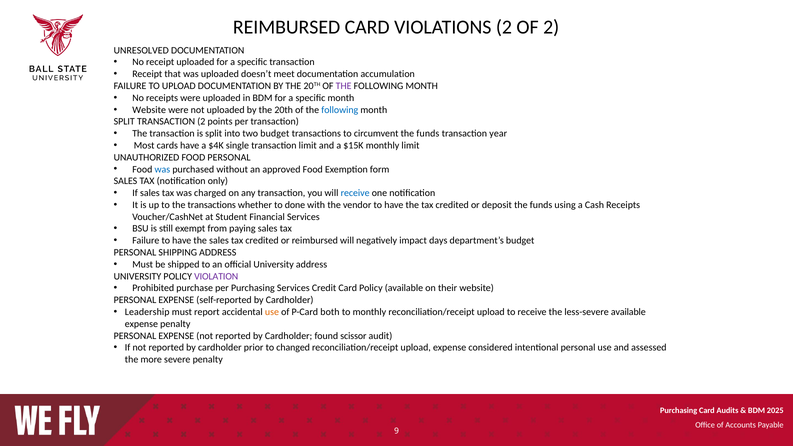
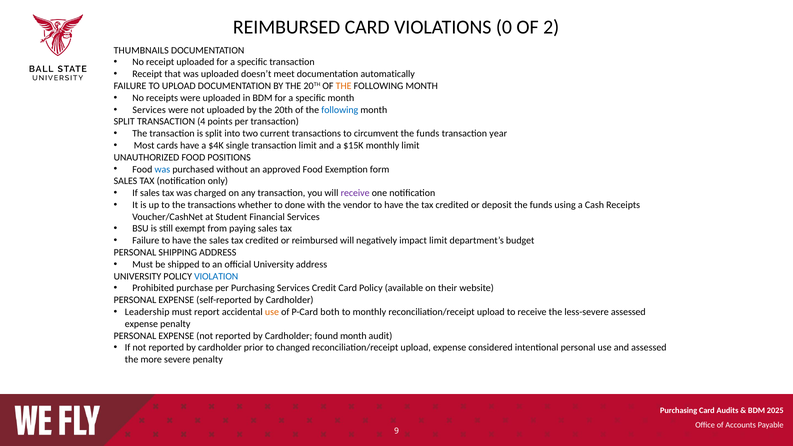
VIOLATIONS 2: 2 -> 0
UNRESOLVED: UNRESOLVED -> THUMBNAILS
accumulation: accumulation -> automatically
THE at (344, 86) colour: purple -> orange
Website at (149, 110): Website -> Services
TRANSACTION 2: 2 -> 4
two budget: budget -> current
FOOD PERSONAL: PERSONAL -> POSITIONS
receive at (355, 193) colour: blue -> purple
impact days: days -> limit
VIOLATION colour: purple -> blue
less-severe available: available -> assessed
found scissor: scissor -> month
